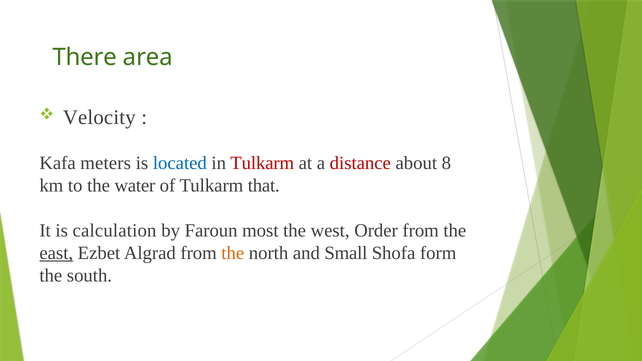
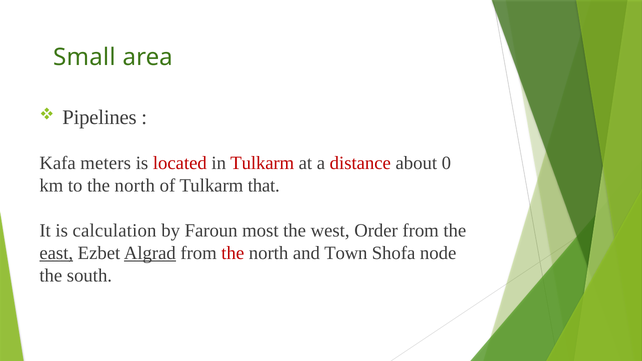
There: There -> Small
Velocity: Velocity -> Pipelines
located colour: blue -> red
8: 8 -> 0
to the water: water -> north
Algrad underline: none -> present
the at (233, 253) colour: orange -> red
Small: Small -> Town
form: form -> node
